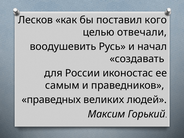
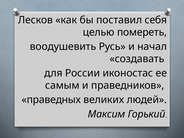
кого: кого -> себя
отвечали: отвечали -> помереть
